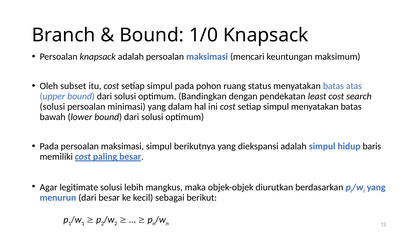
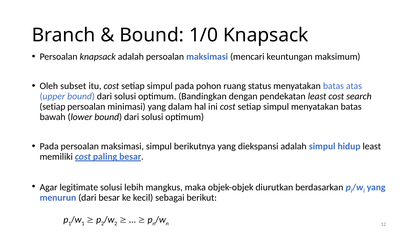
solusi at (52, 107): solusi -> setiap
hidup baris: baris -> least
